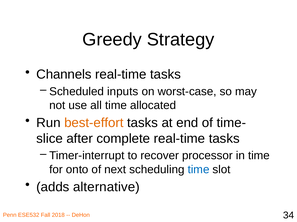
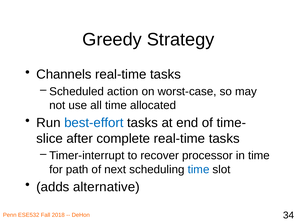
inputs: inputs -> action
best-effort colour: orange -> blue
onto: onto -> path
